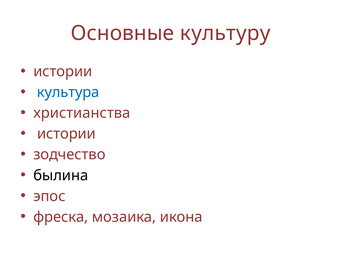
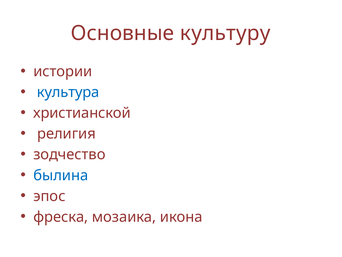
христианства: христианства -> христианской
истории at (67, 134): истории -> религия
былина colour: black -> blue
